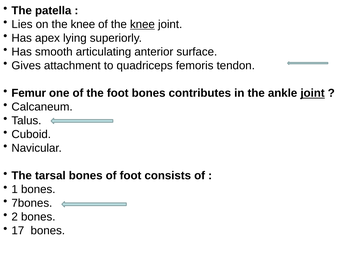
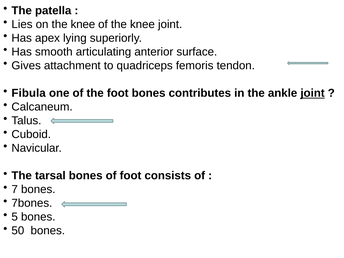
knee at (142, 24) underline: present -> none
Femur: Femur -> Fibula
1: 1 -> 7
2: 2 -> 5
17: 17 -> 50
